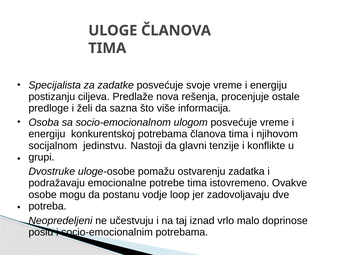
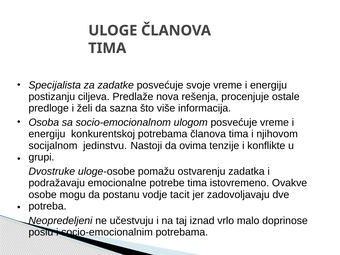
glavni: glavni -> ovima
loop: loop -> tacit
